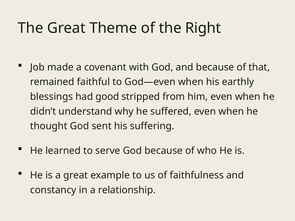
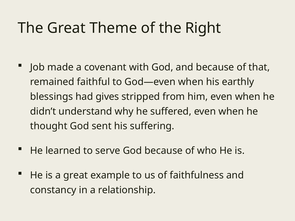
good: good -> gives
